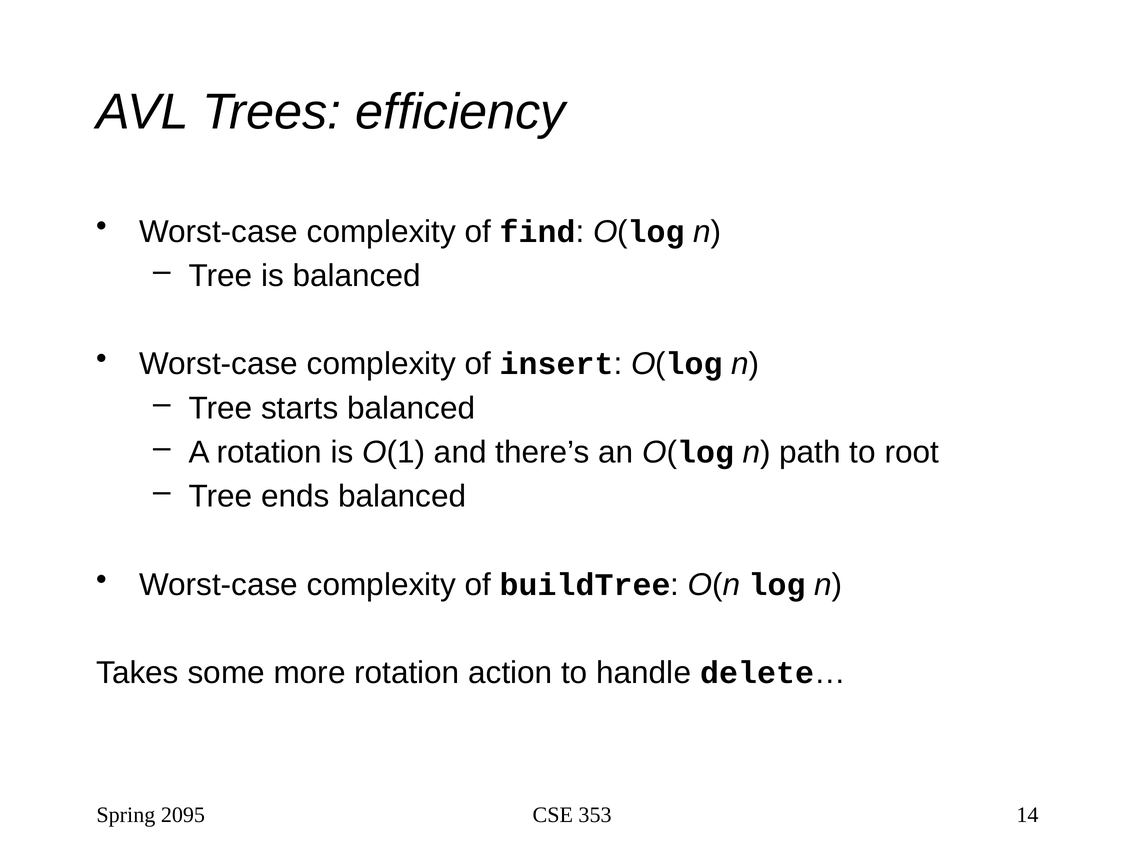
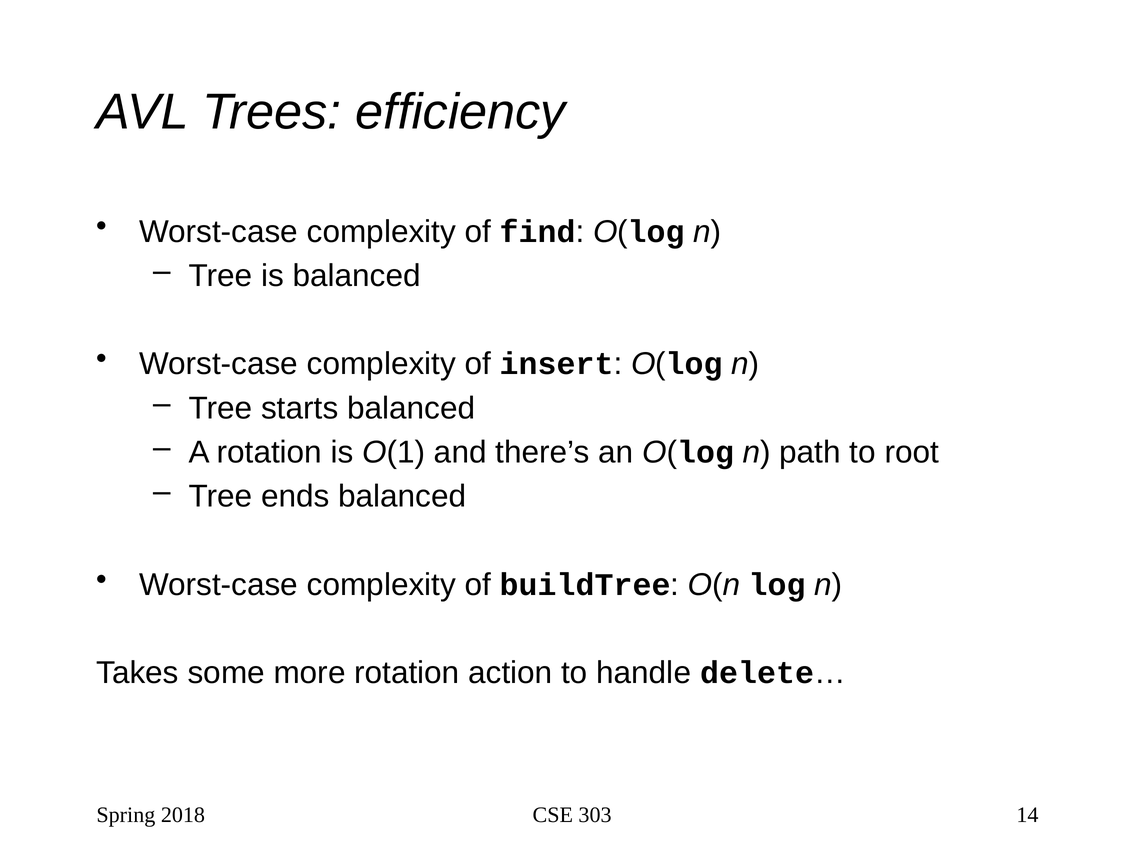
2095: 2095 -> 2018
353: 353 -> 303
